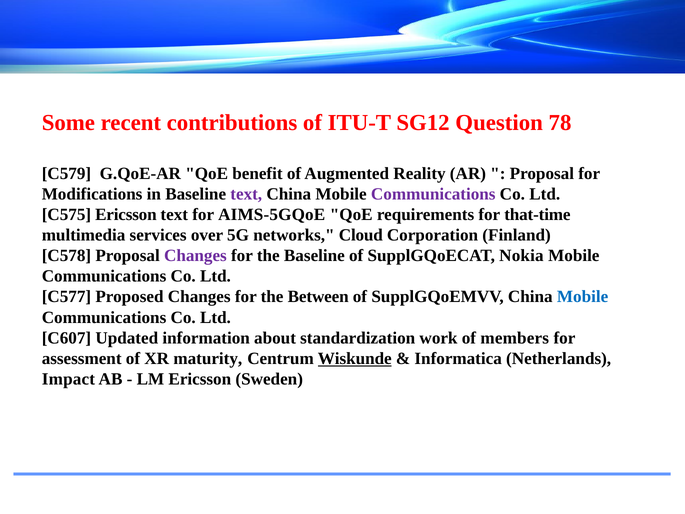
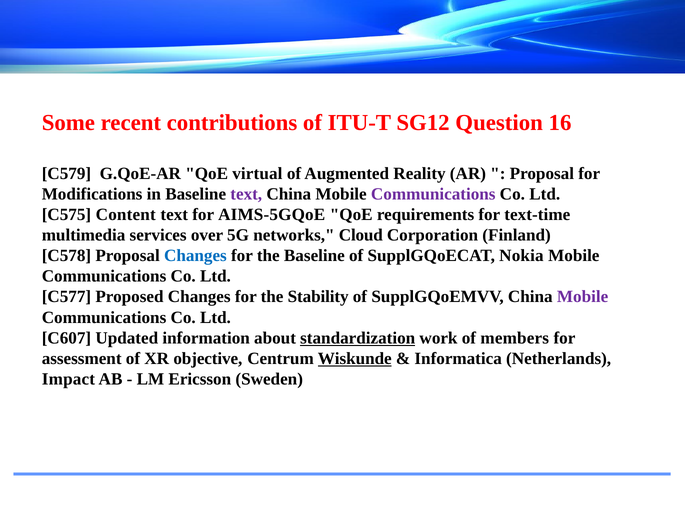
78: 78 -> 16
benefit: benefit -> virtual
C575 Ericsson: Ericsson -> Content
that-time: that-time -> text-time
Changes at (195, 256) colour: purple -> blue
Between: Between -> Stability
Mobile at (583, 297) colour: blue -> purple
standardization underline: none -> present
maturity: maturity -> objective
